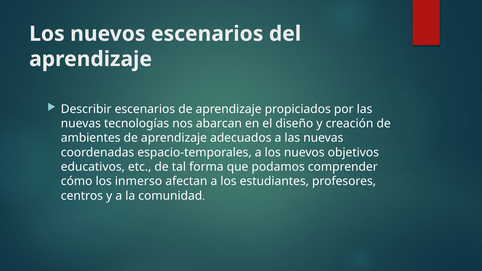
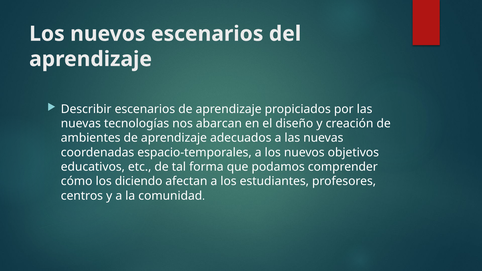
inmerso: inmerso -> diciendo
